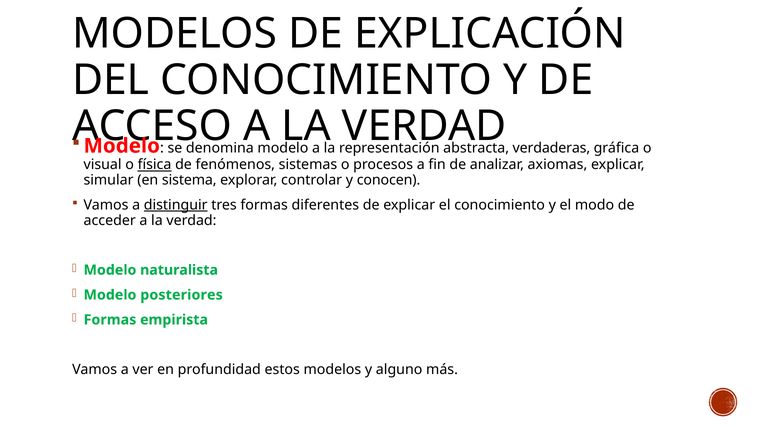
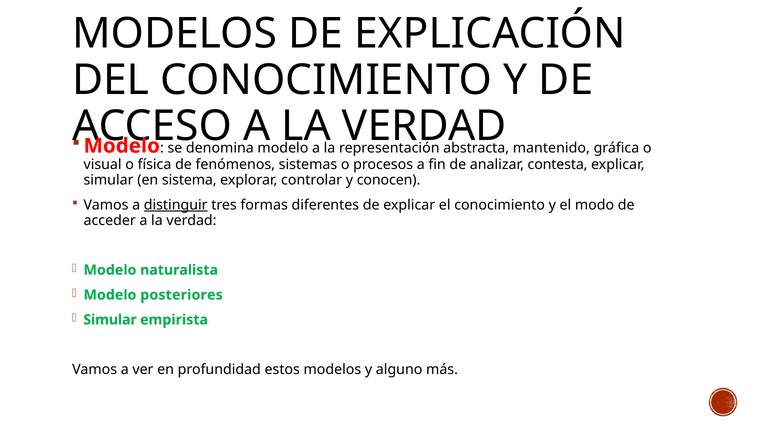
verdaderas: verdaderas -> mantenido
física underline: present -> none
axiomas: axiomas -> contesta
Formas at (110, 319): Formas -> Simular
